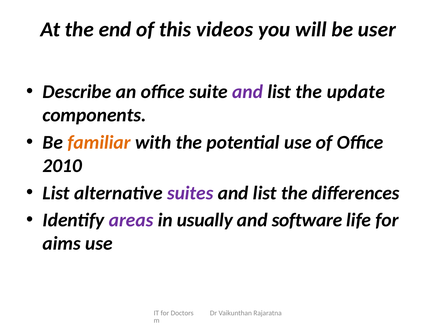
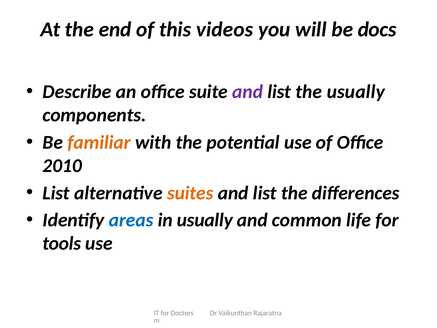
user: user -> docs
the update: update -> usually
suites colour: purple -> orange
areas colour: purple -> blue
software: software -> common
aims: aims -> tools
